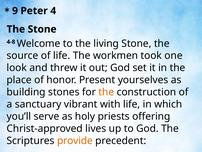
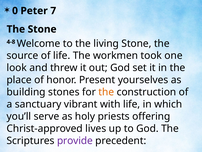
9: 9 -> 0
4: 4 -> 7
provide colour: orange -> purple
